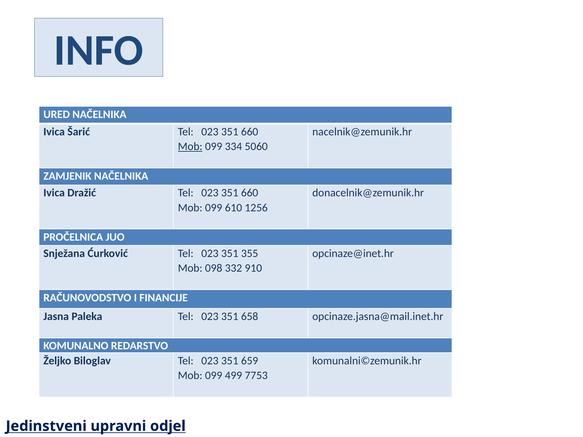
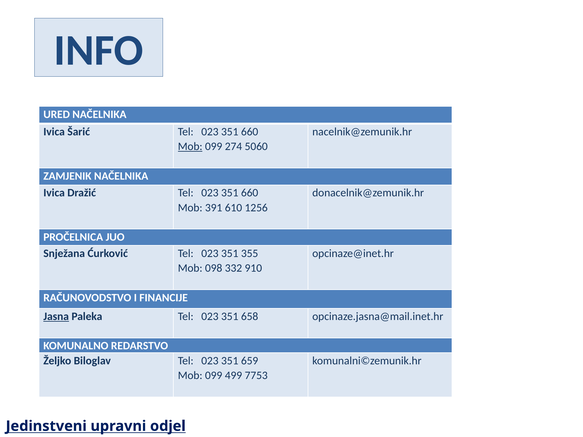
334: 334 -> 274
099 at (214, 208): 099 -> 391
Jasna underline: none -> present
